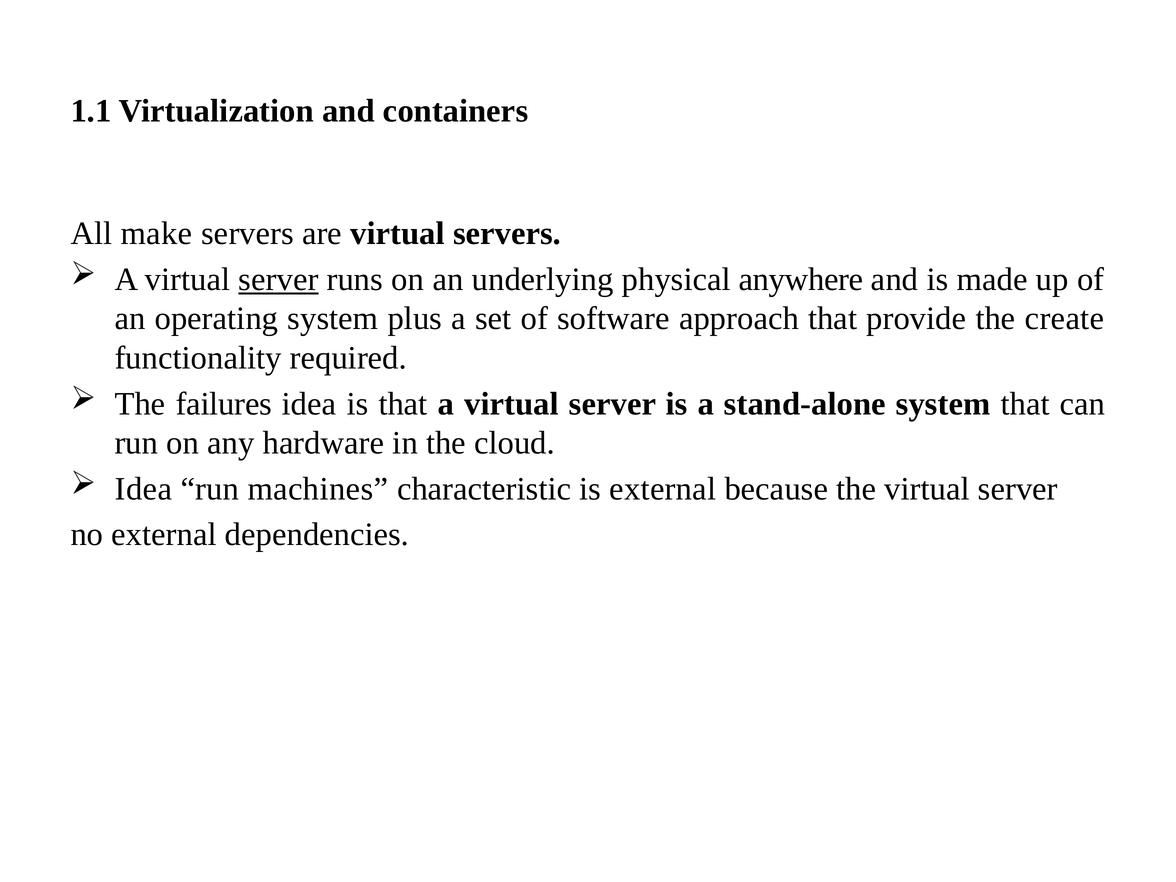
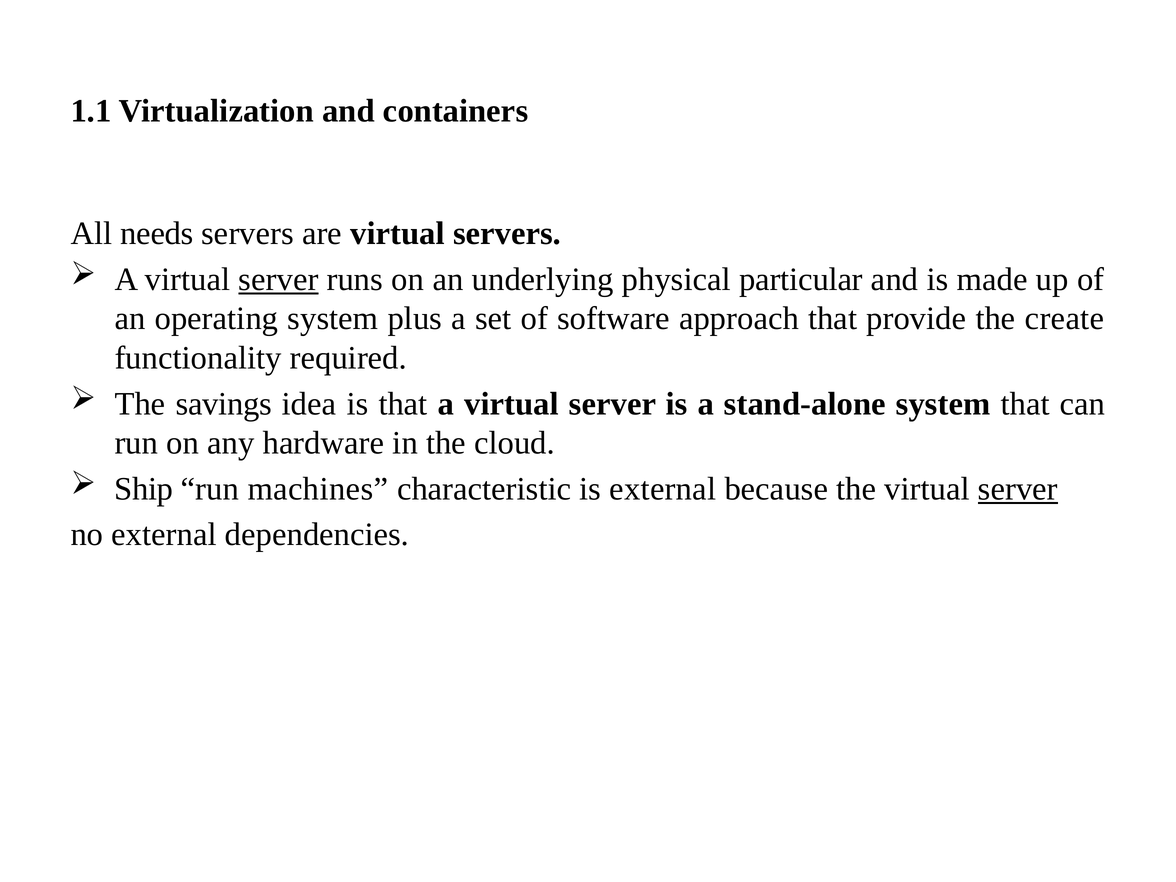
make: make -> needs
anywhere: anywhere -> particular
failures: failures -> savings
Idea at (143, 489): Idea -> Ship
server at (1018, 489) underline: none -> present
